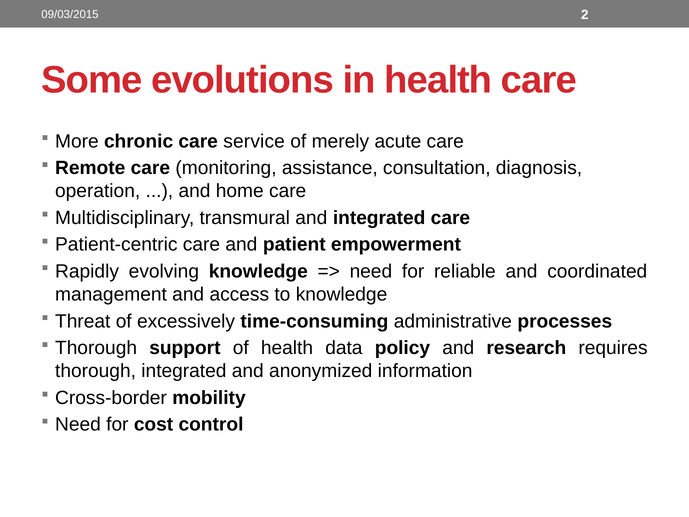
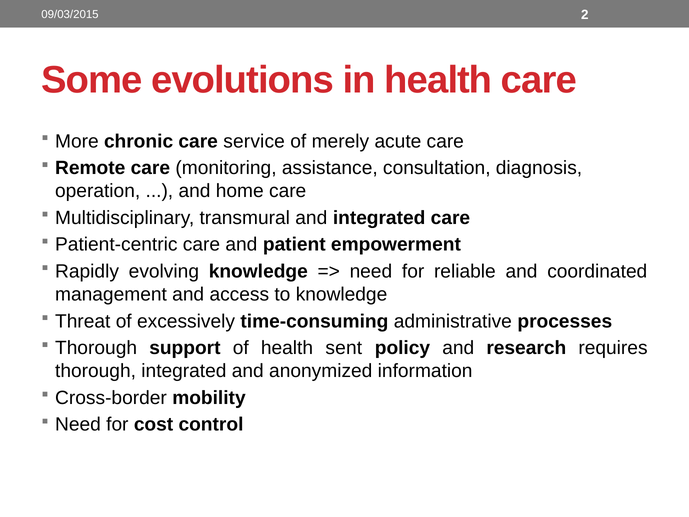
data: data -> sent
